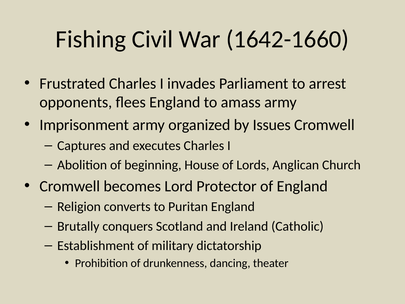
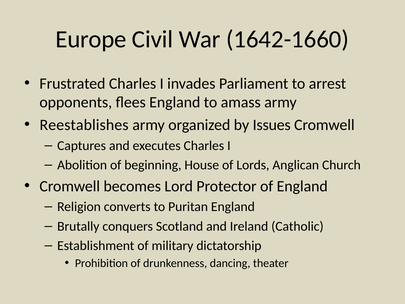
Fishing: Fishing -> Europe
Imprisonment: Imprisonment -> Reestablishes
